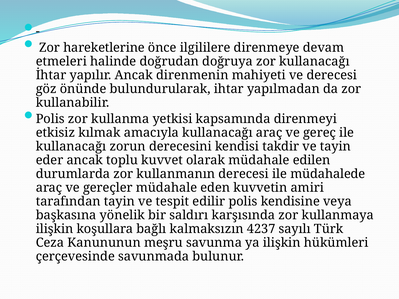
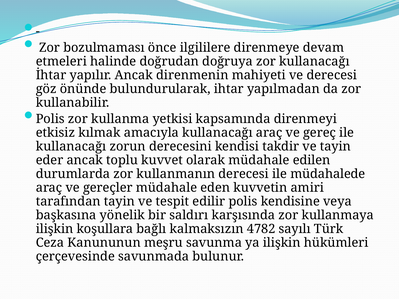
hareketlerine: hareketlerine -> bozulmaması
4237: 4237 -> 4782
